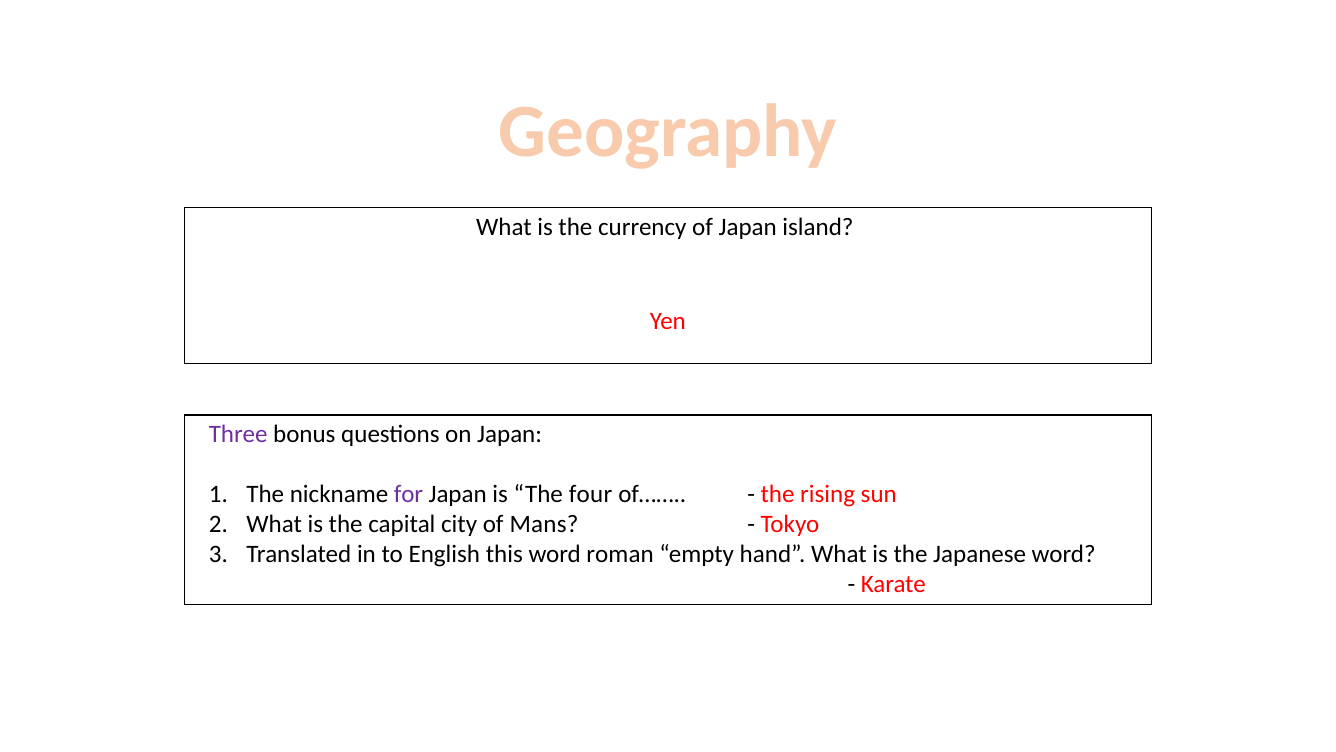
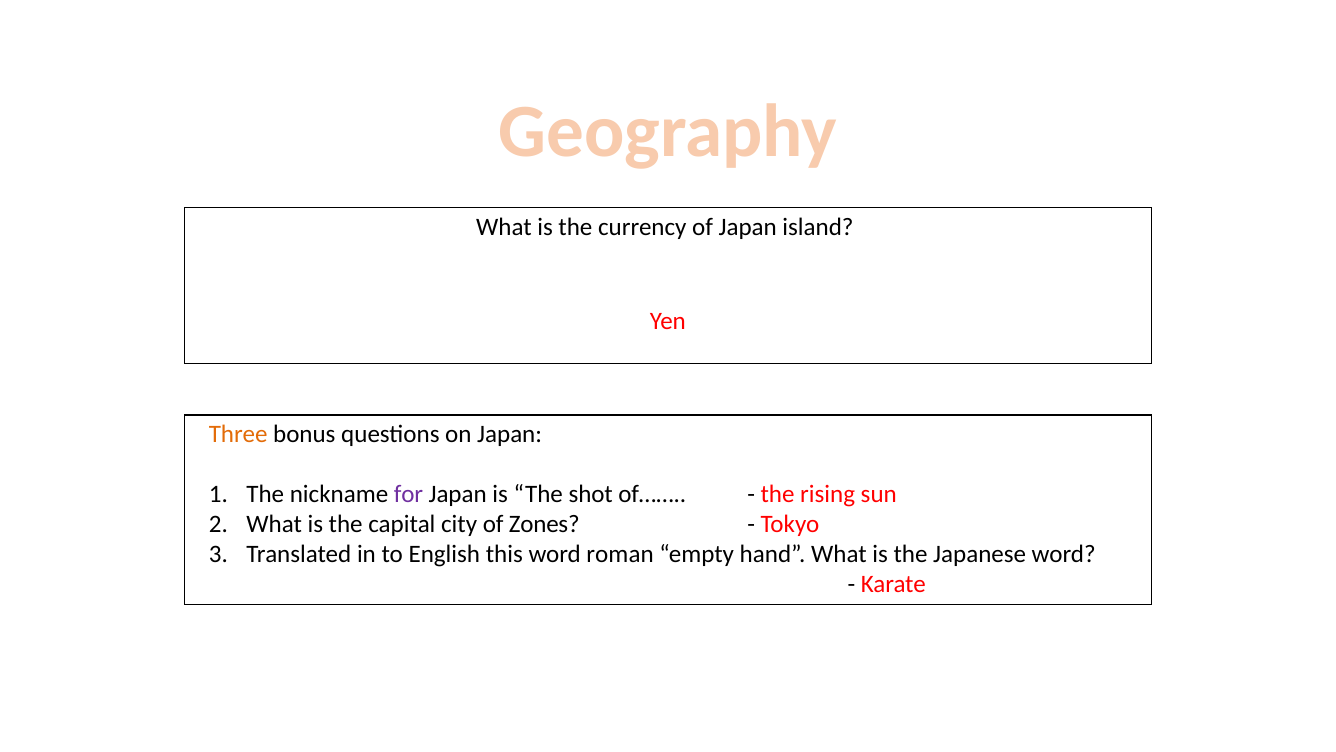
Three colour: purple -> orange
four: four -> shot
Mans: Mans -> Zones
